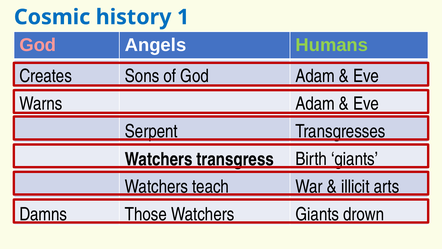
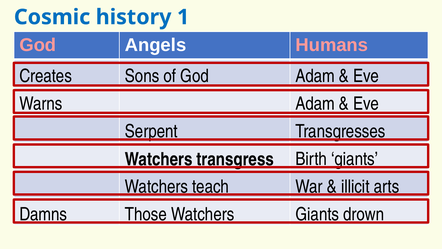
Humans colour: light green -> pink
